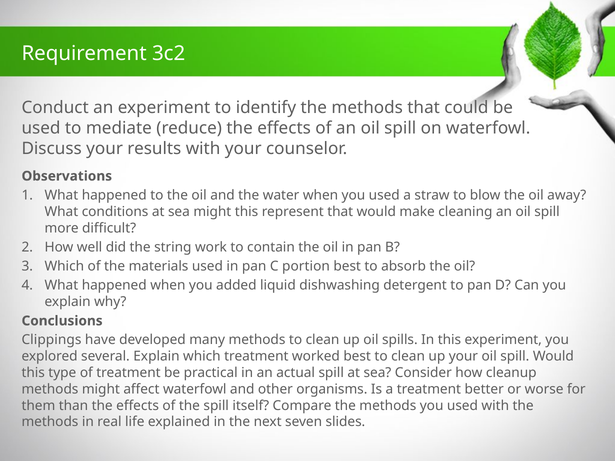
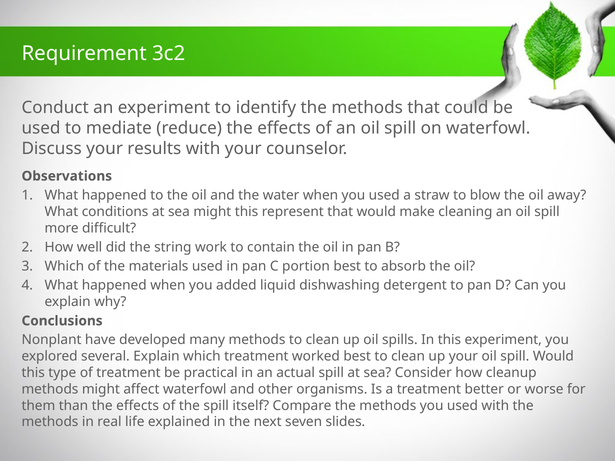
Clippings: Clippings -> Nonplant
